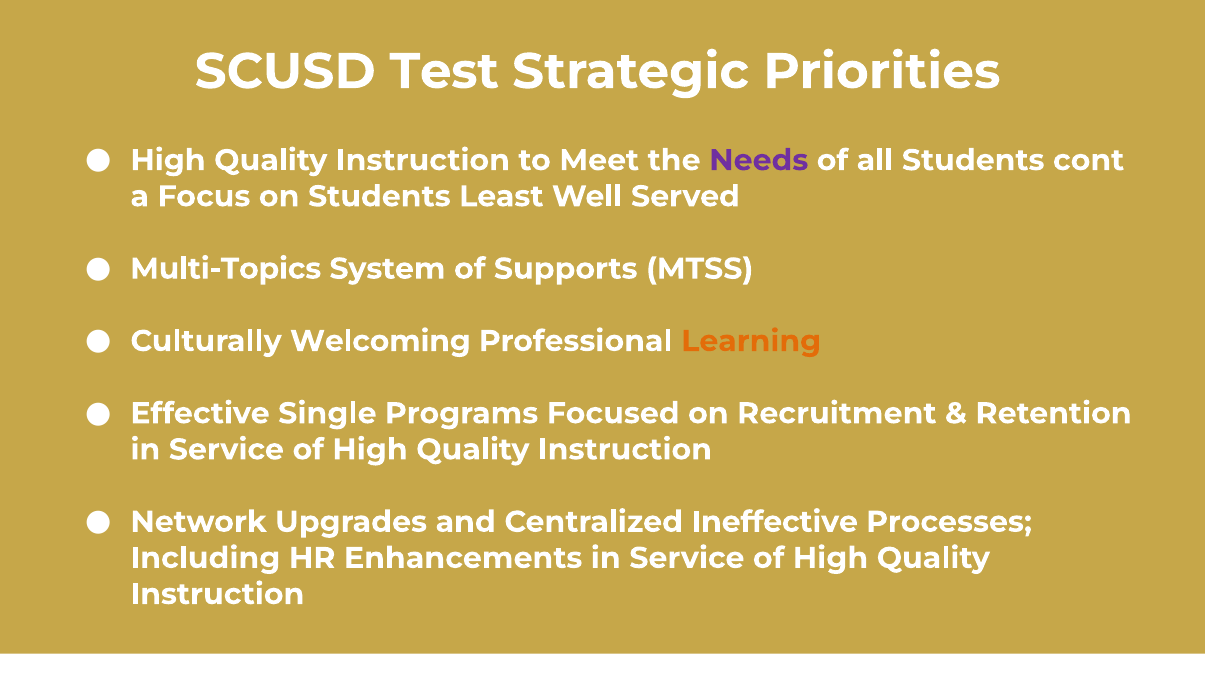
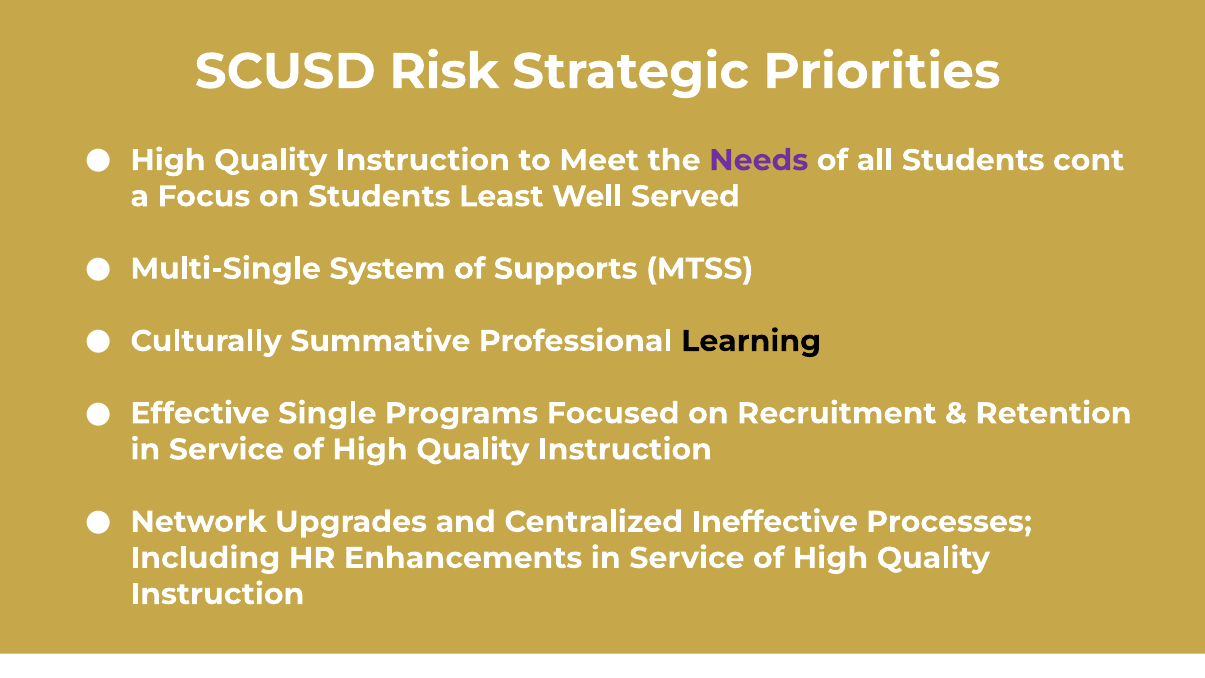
Test: Test -> Risk
Multi-Topics: Multi-Topics -> Multi-Single
Welcoming: Welcoming -> Summative
Learning colour: orange -> black
